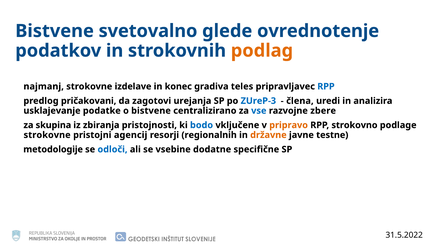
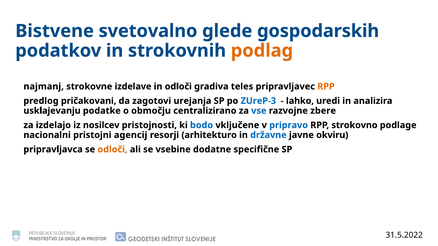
ovrednotenje: ovrednotenje -> gospodarskih
in konec: konec -> odloči
RPP at (326, 87) colour: blue -> orange
člena: člena -> lahko
usklajevanje: usklajevanje -> usklajevanju
o bistvene: bistvene -> območju
skupina: skupina -> izdelajo
zbiranja: zbiranja -> nosilcev
pripravo colour: orange -> blue
strokovne at (47, 135): strokovne -> nacionalni
regionalnih: regionalnih -> arhitekturo
državne colour: orange -> blue
testne: testne -> okviru
metodologije: metodologije -> pripravljavca
odloči at (112, 150) colour: blue -> orange
